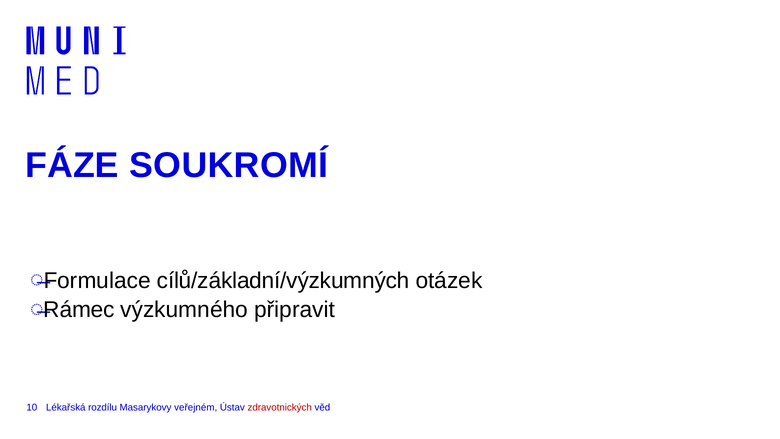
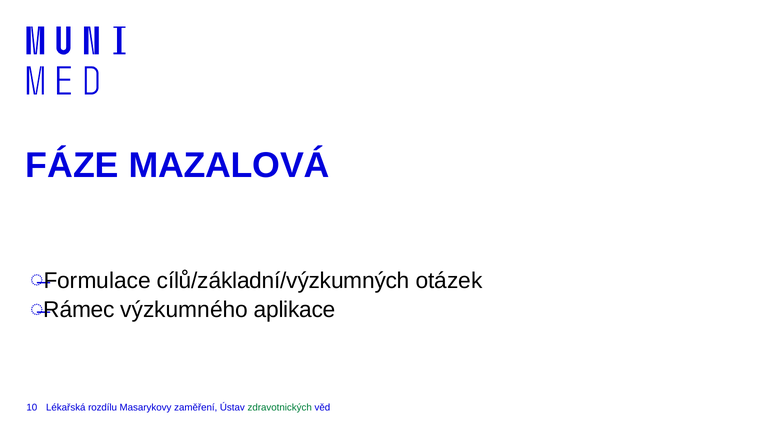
SOUKROMÍ: SOUKROMÍ -> MAZALOVÁ
připravit: připravit -> aplikace
veřejném: veřejném -> zaměření
zdravotnických colour: red -> green
